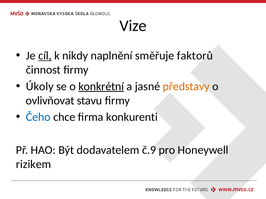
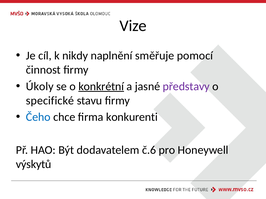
cíl underline: present -> none
faktorů: faktorů -> pomocí
představy colour: orange -> purple
ovlivňovat: ovlivňovat -> specifické
č.9: č.9 -> č.6
rizikem: rizikem -> výskytů
